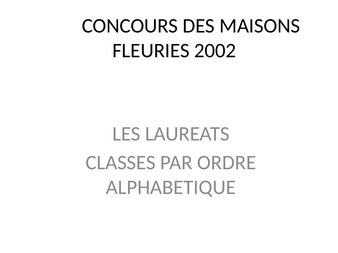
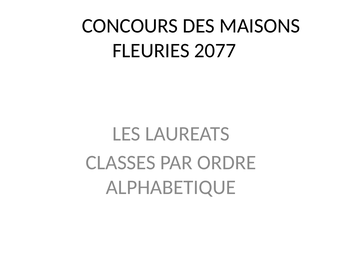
2002: 2002 -> 2077
